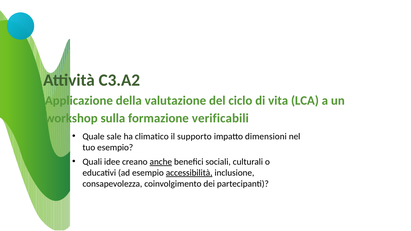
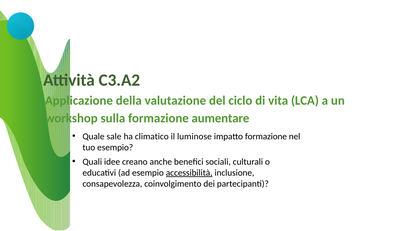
verificabili: verificabili -> aumentare
supporto: supporto -> luminose
impatto dimensioni: dimensioni -> formazione
anche underline: present -> none
